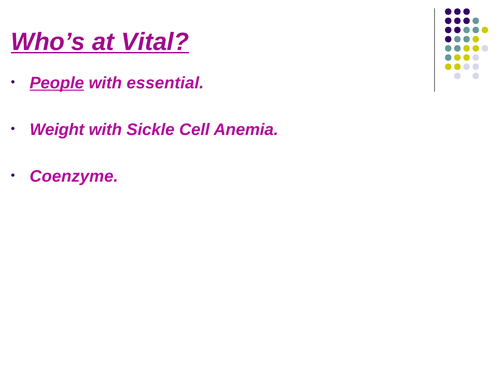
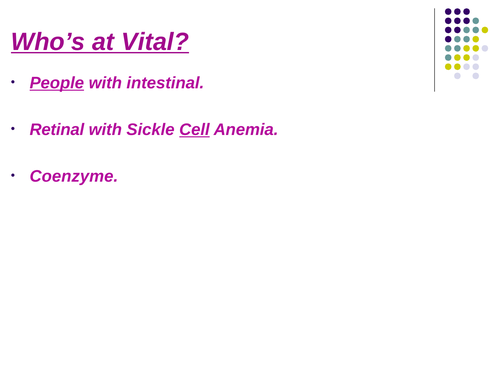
essential: essential -> intestinal
Weight: Weight -> Retinal
Cell underline: none -> present
